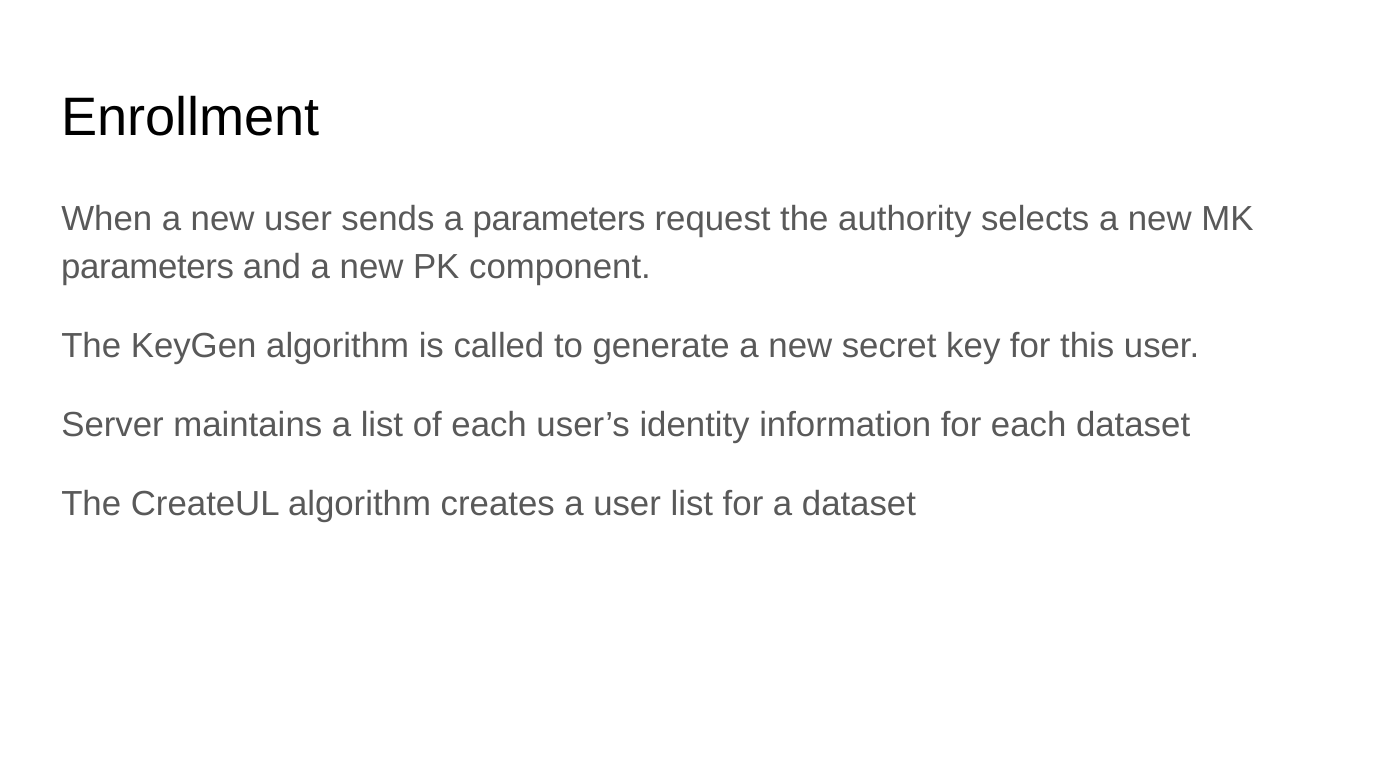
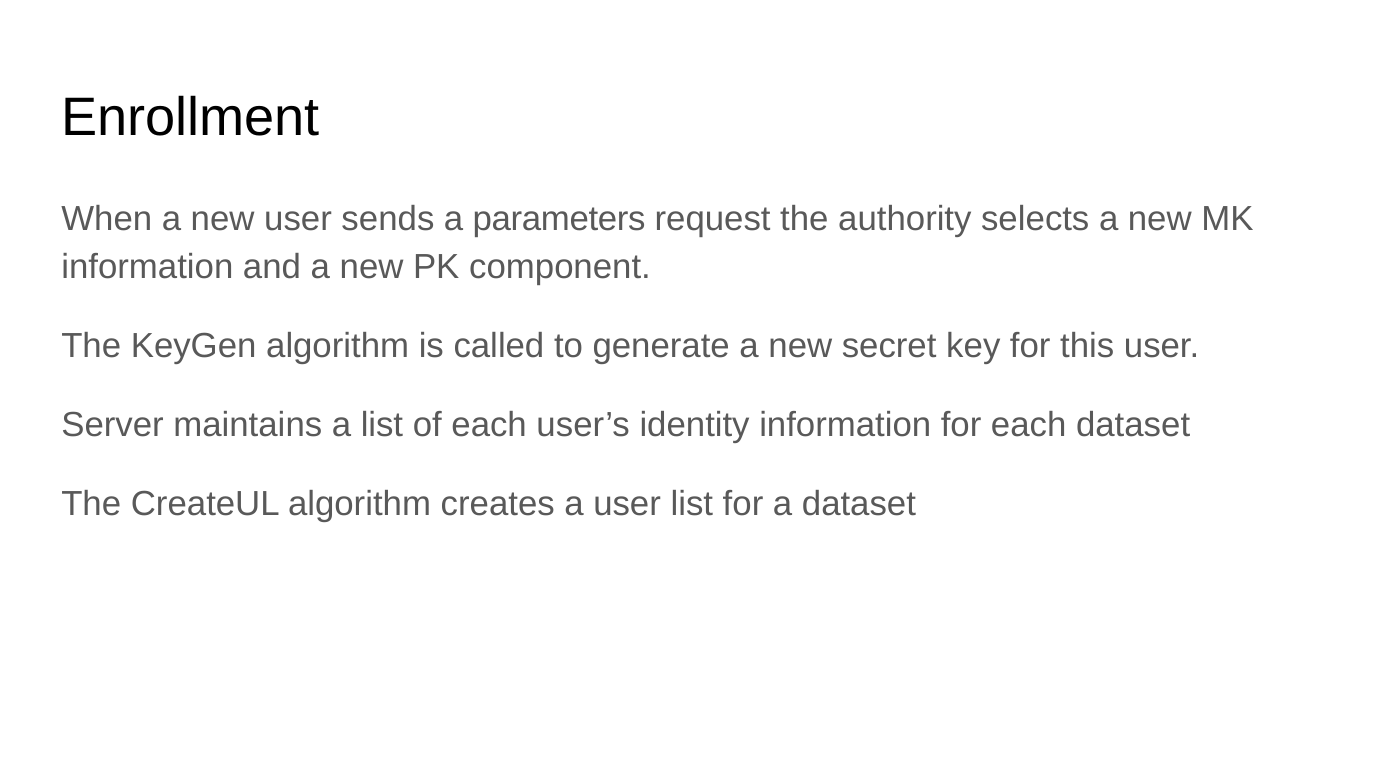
parameters at (148, 267): parameters -> information
